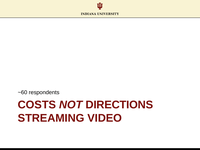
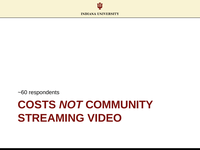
DIRECTIONS: DIRECTIONS -> COMMUNITY
